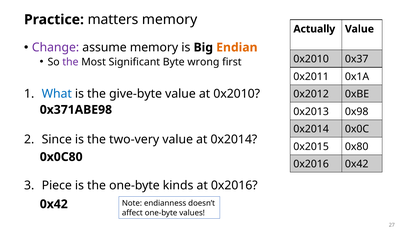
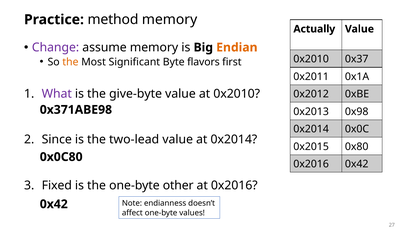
matters: matters -> method
the at (70, 62) colour: purple -> orange
wrong: wrong -> flavors
What colour: blue -> purple
two-very: two-very -> two-lead
Piece: Piece -> Fixed
kinds: kinds -> other
